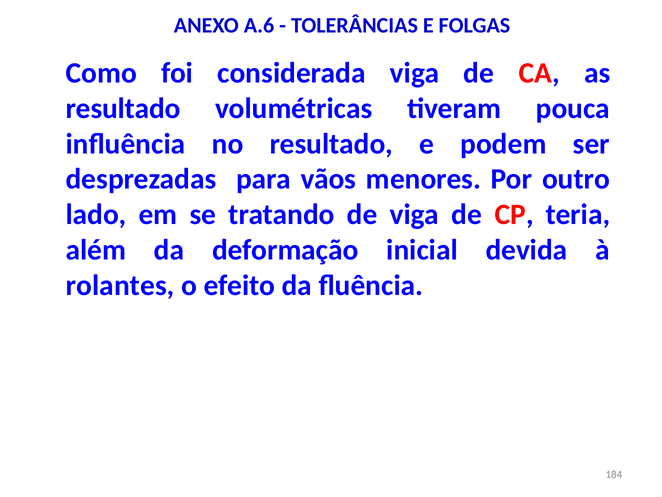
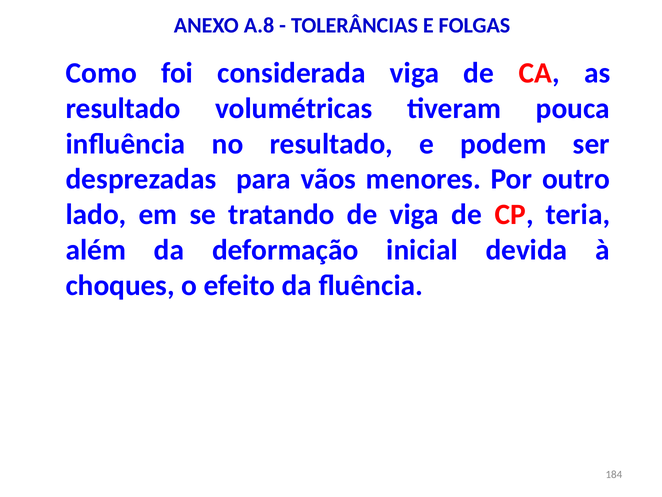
A.6: A.6 -> A.8
rolantes: rolantes -> choques
